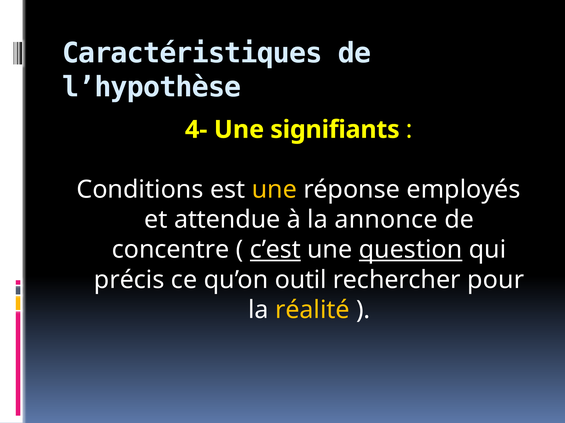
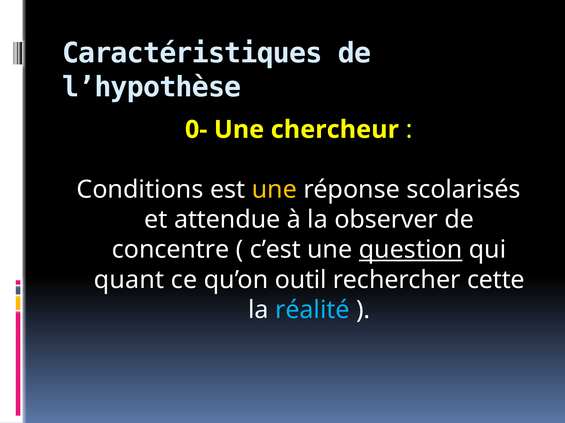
4-: 4- -> 0-
signifiants: signifiants -> chercheur
employés: employés -> scolarisés
annonce: annonce -> observer
c’est underline: present -> none
précis: précis -> quant
pour: pour -> cette
réalité colour: yellow -> light blue
